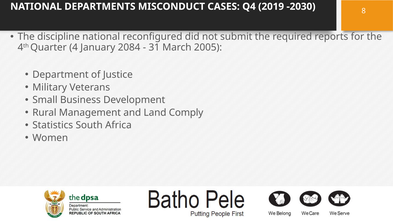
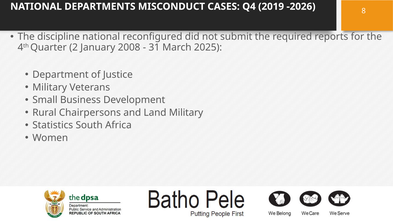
-2030: -2030 -> -2026
4: 4 -> 2
2084: 2084 -> 2008
2005: 2005 -> 2025
Management: Management -> Chairpersons
Land Comply: Comply -> Military
